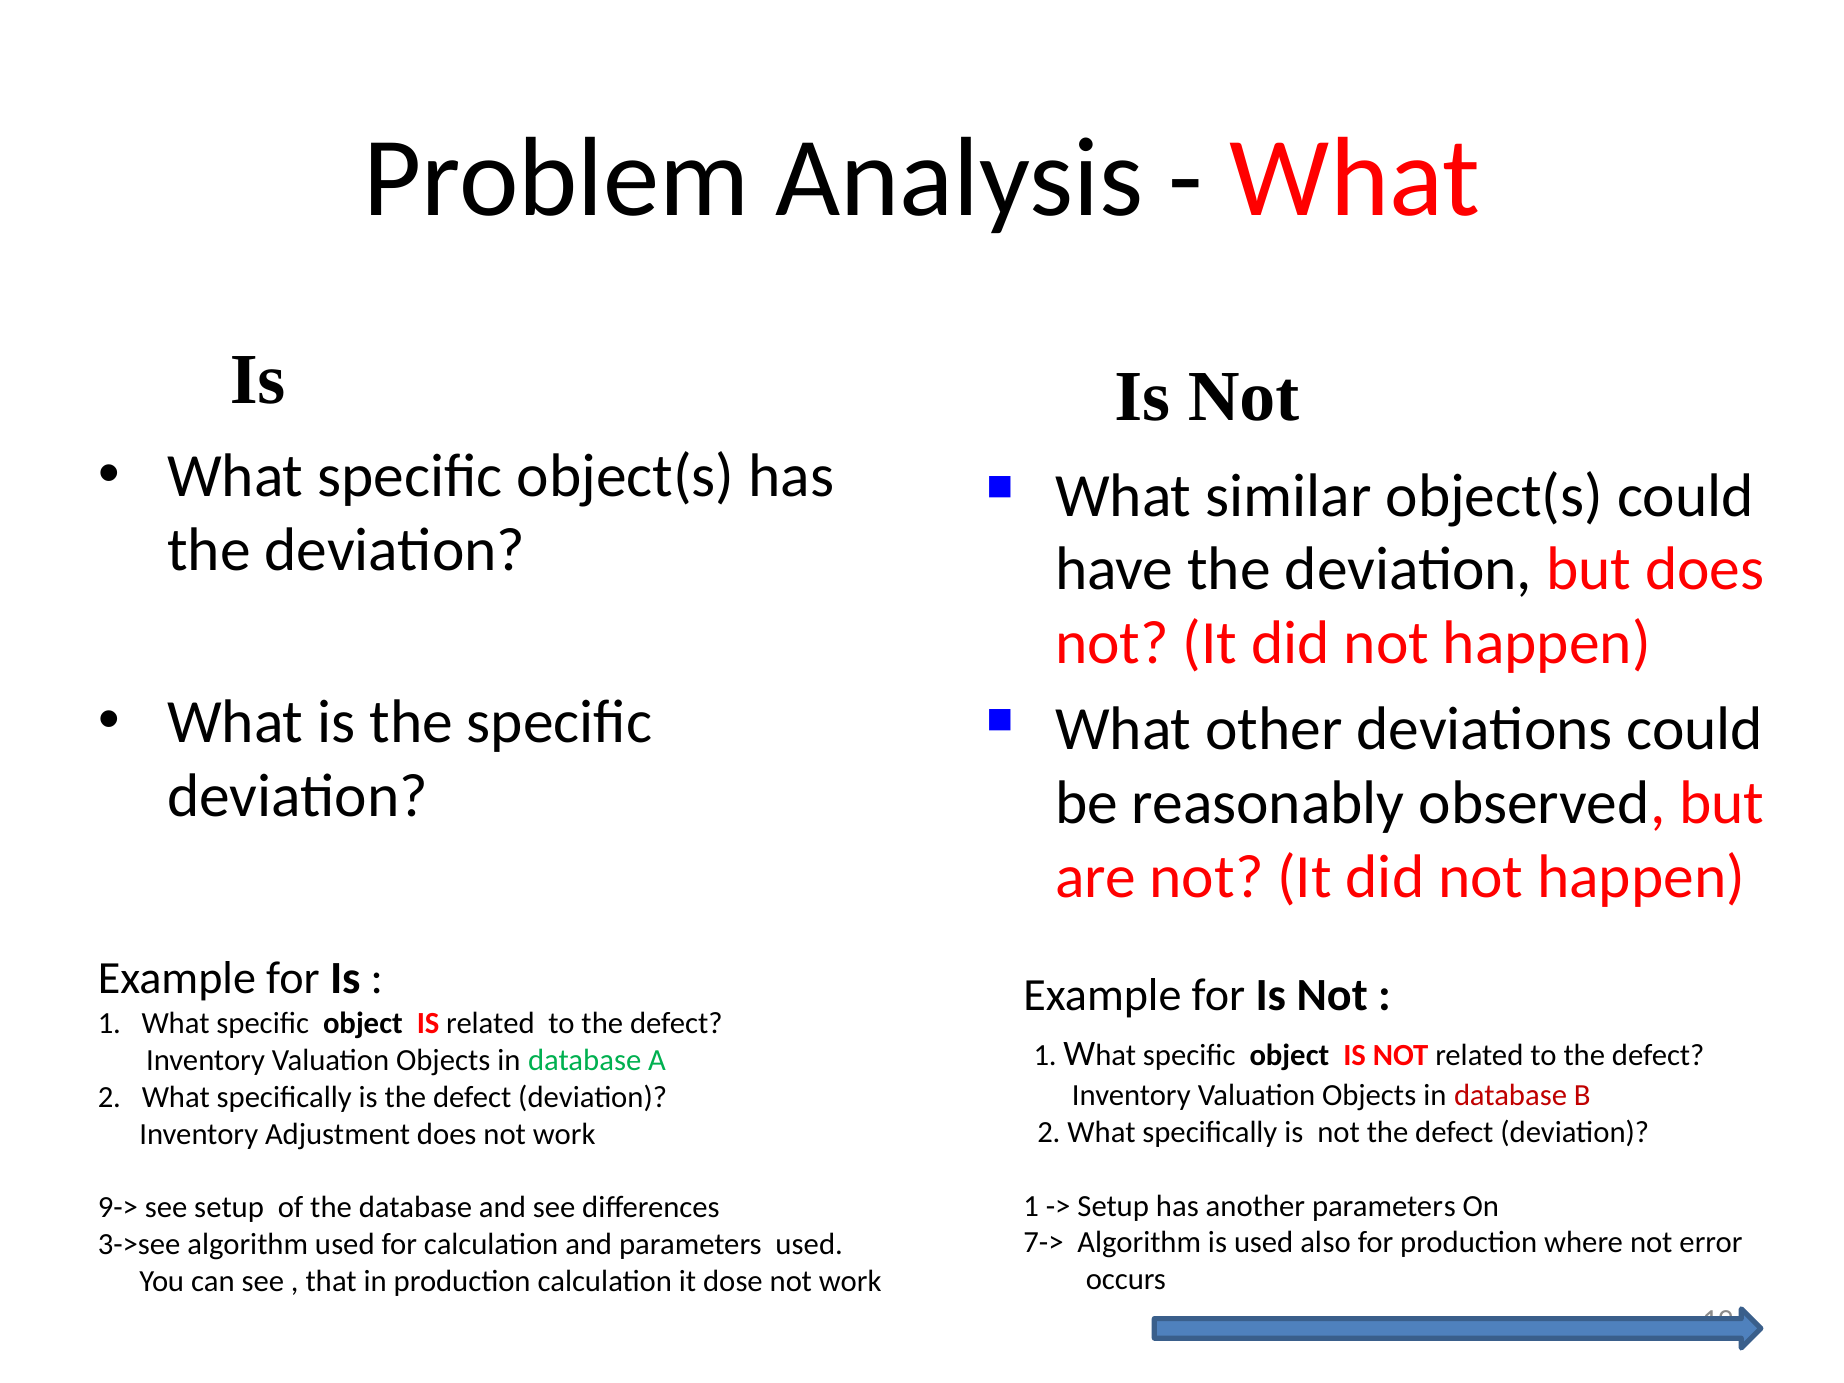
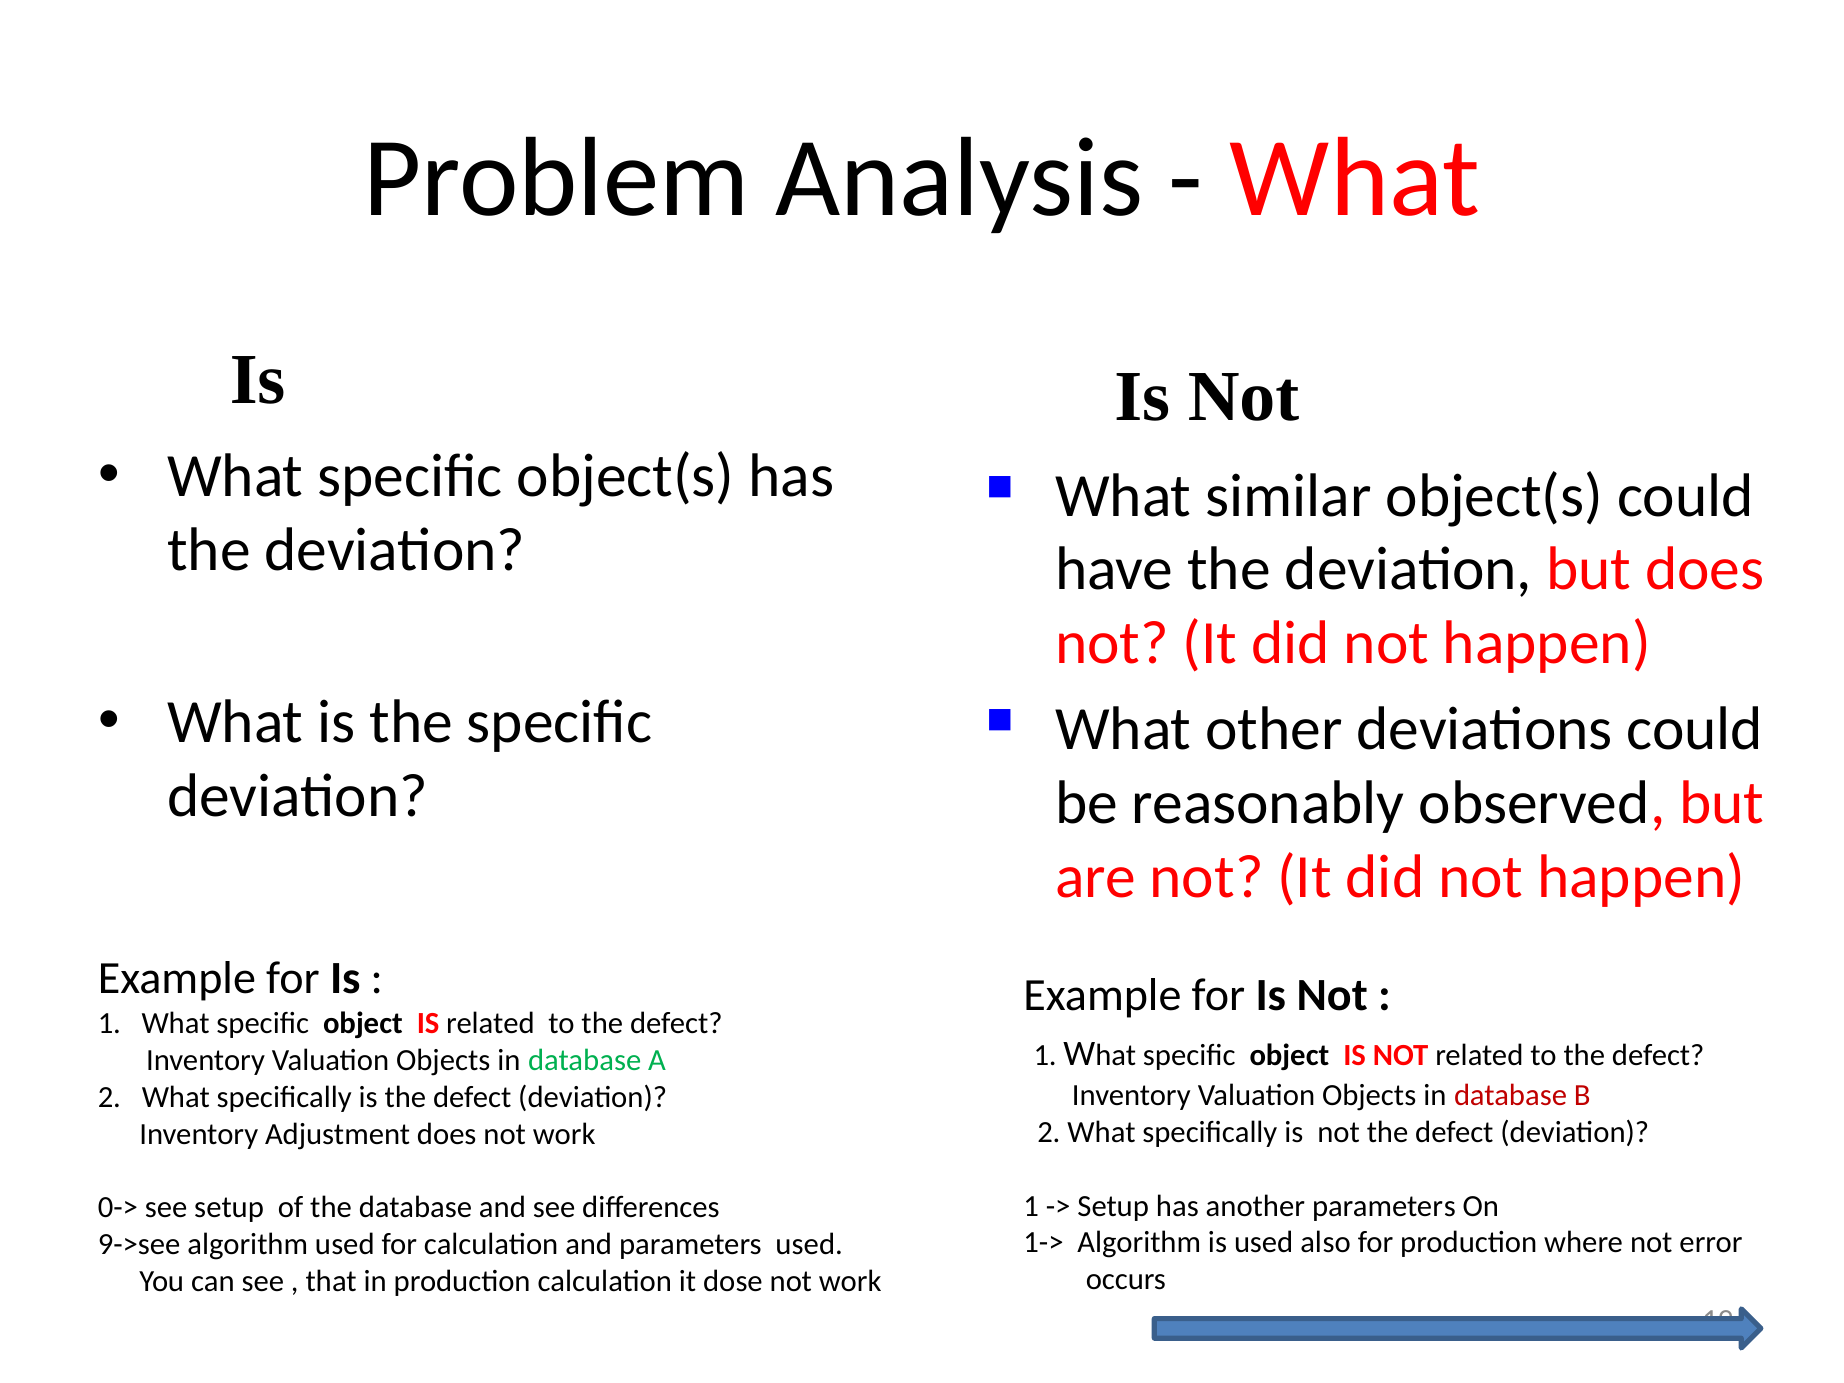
9->: 9-> -> 0->
7->: 7-> -> 1->
3->see: 3->see -> 9->see
